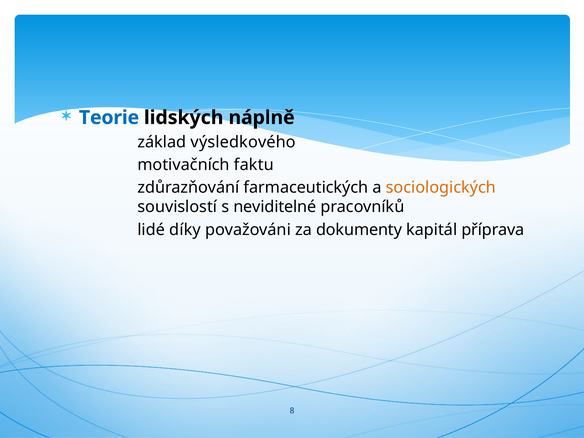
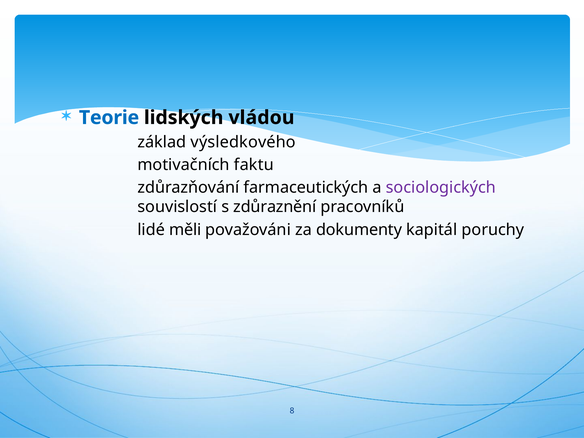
náplně: náplně -> vládou
sociologických colour: orange -> purple
neviditelné: neviditelné -> zdůraznění
díky: díky -> měli
příprava: příprava -> poruchy
